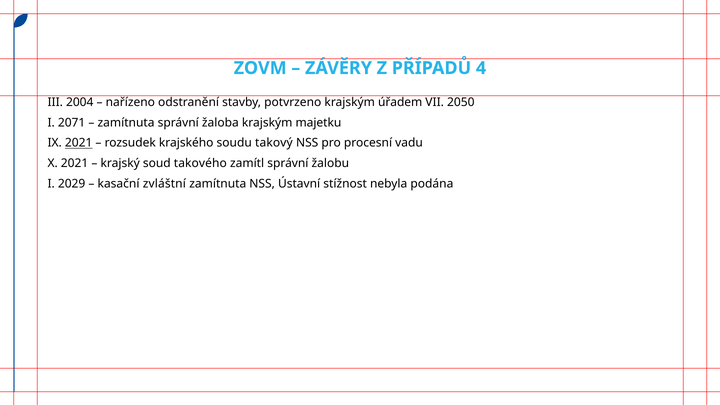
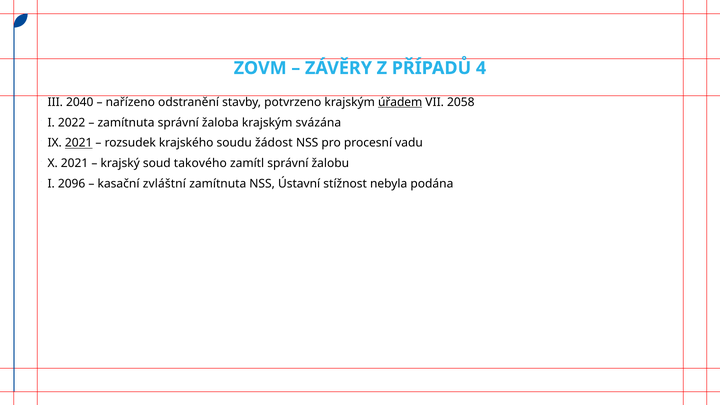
2004: 2004 -> 2040
úřadem underline: none -> present
2050: 2050 -> 2058
2071: 2071 -> 2022
majetku: majetku -> svázána
takový: takový -> žádost
2029: 2029 -> 2096
